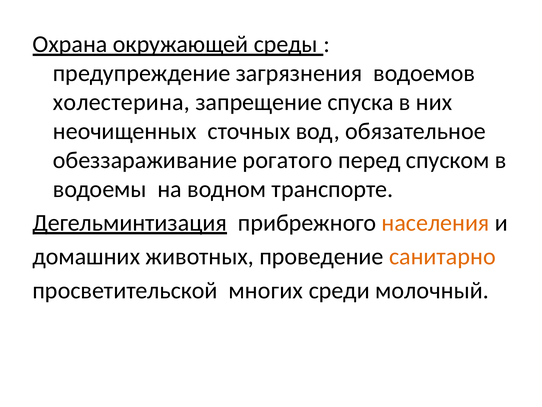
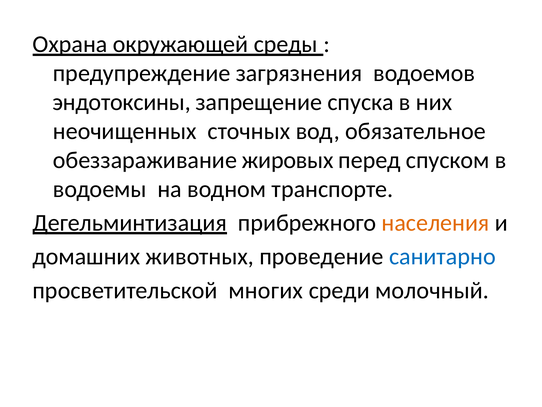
холестерина: холестерина -> эндотоксины
рогатого: рогатого -> жировых
санитарно colour: orange -> blue
